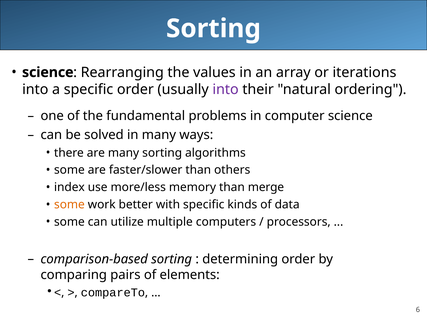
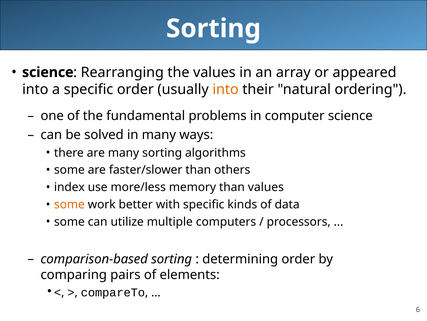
iterations: iterations -> appeared
into at (226, 89) colour: purple -> orange
than merge: merge -> values
